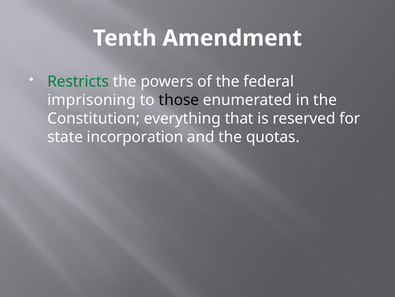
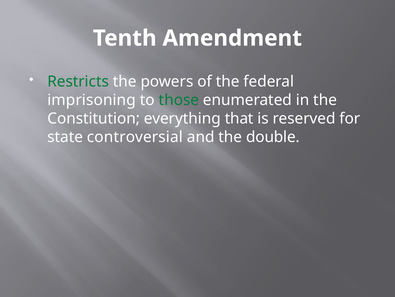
those colour: black -> green
incorporation: incorporation -> controversial
quotas: quotas -> double
